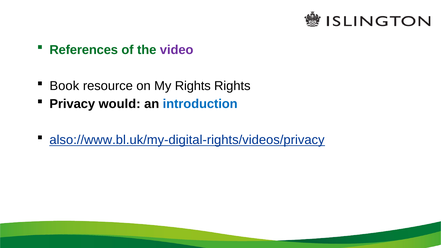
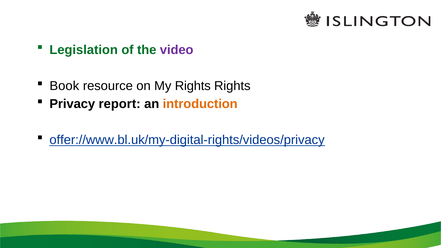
References: References -> Legislation
would: would -> report
introduction colour: blue -> orange
also://www.bl.uk/my-digital-rights/videos/privacy: also://www.bl.uk/my-digital-rights/videos/privacy -> offer://www.bl.uk/my-digital-rights/videos/privacy
